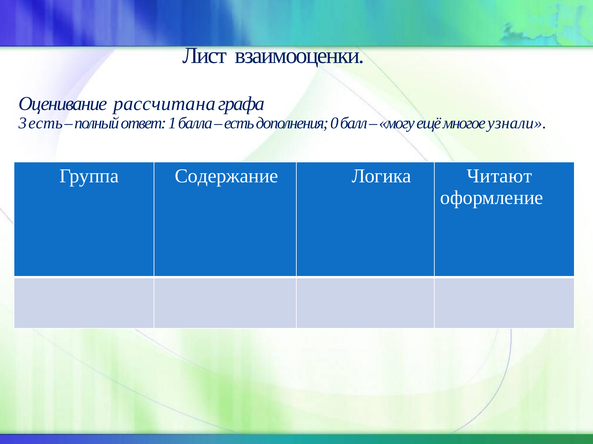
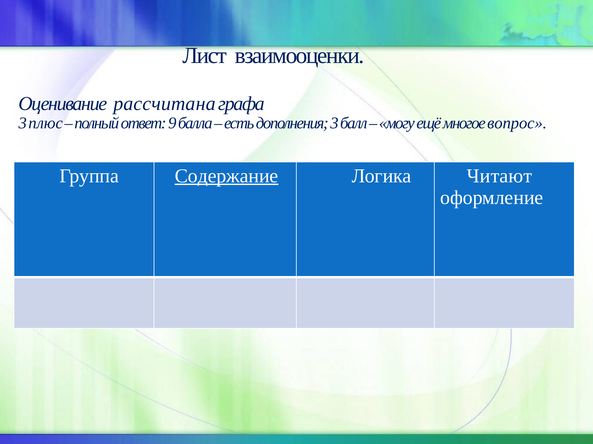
3 есть: есть -> плюс
1: 1 -> 9
дополнения 0: 0 -> 3
узнали: узнали -> вопрос
Содержание underline: none -> present
